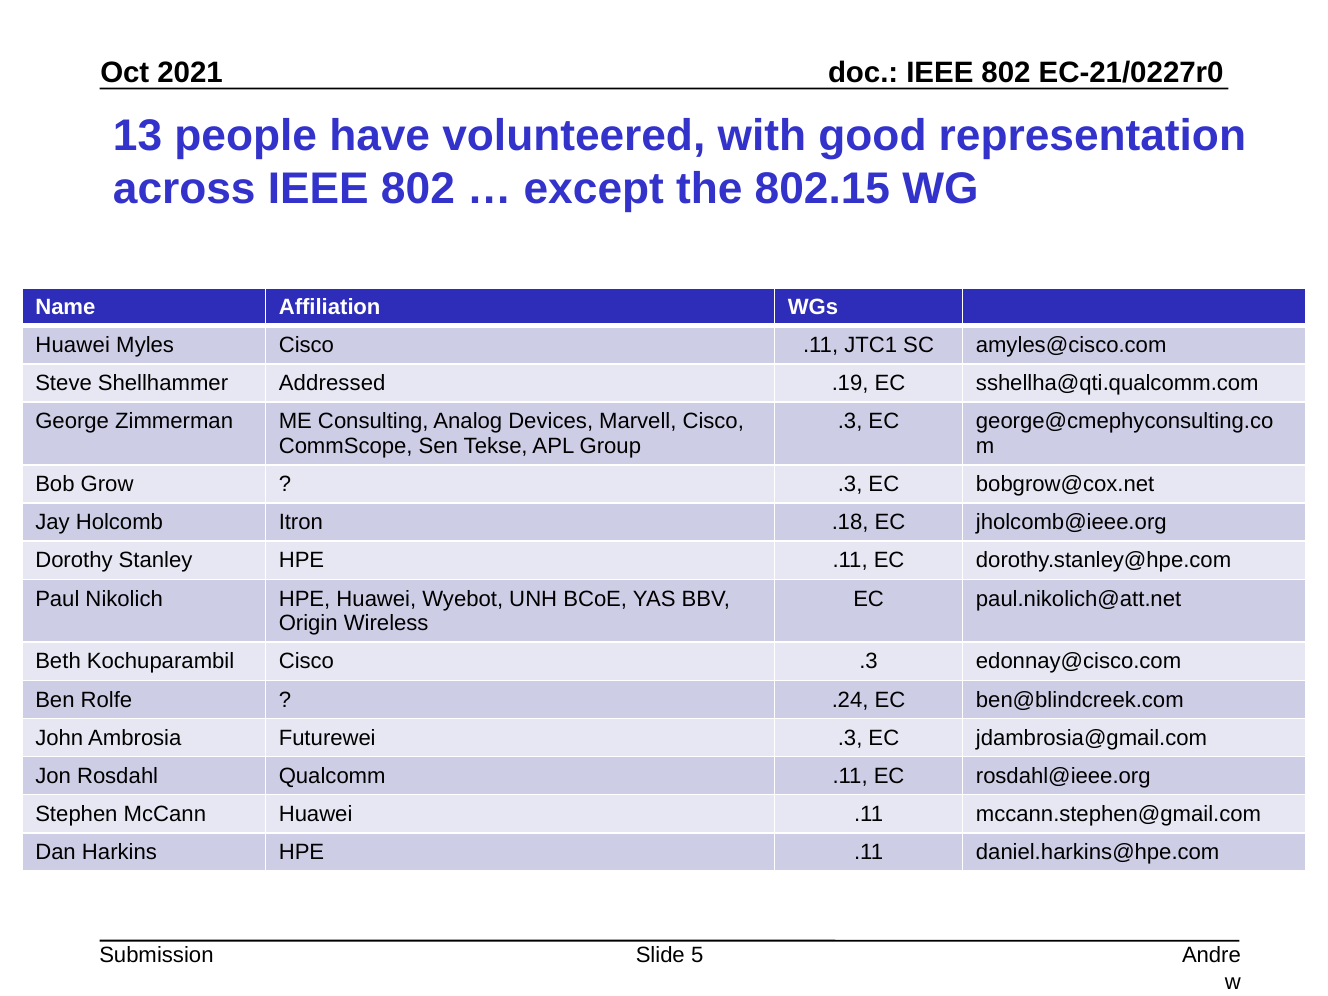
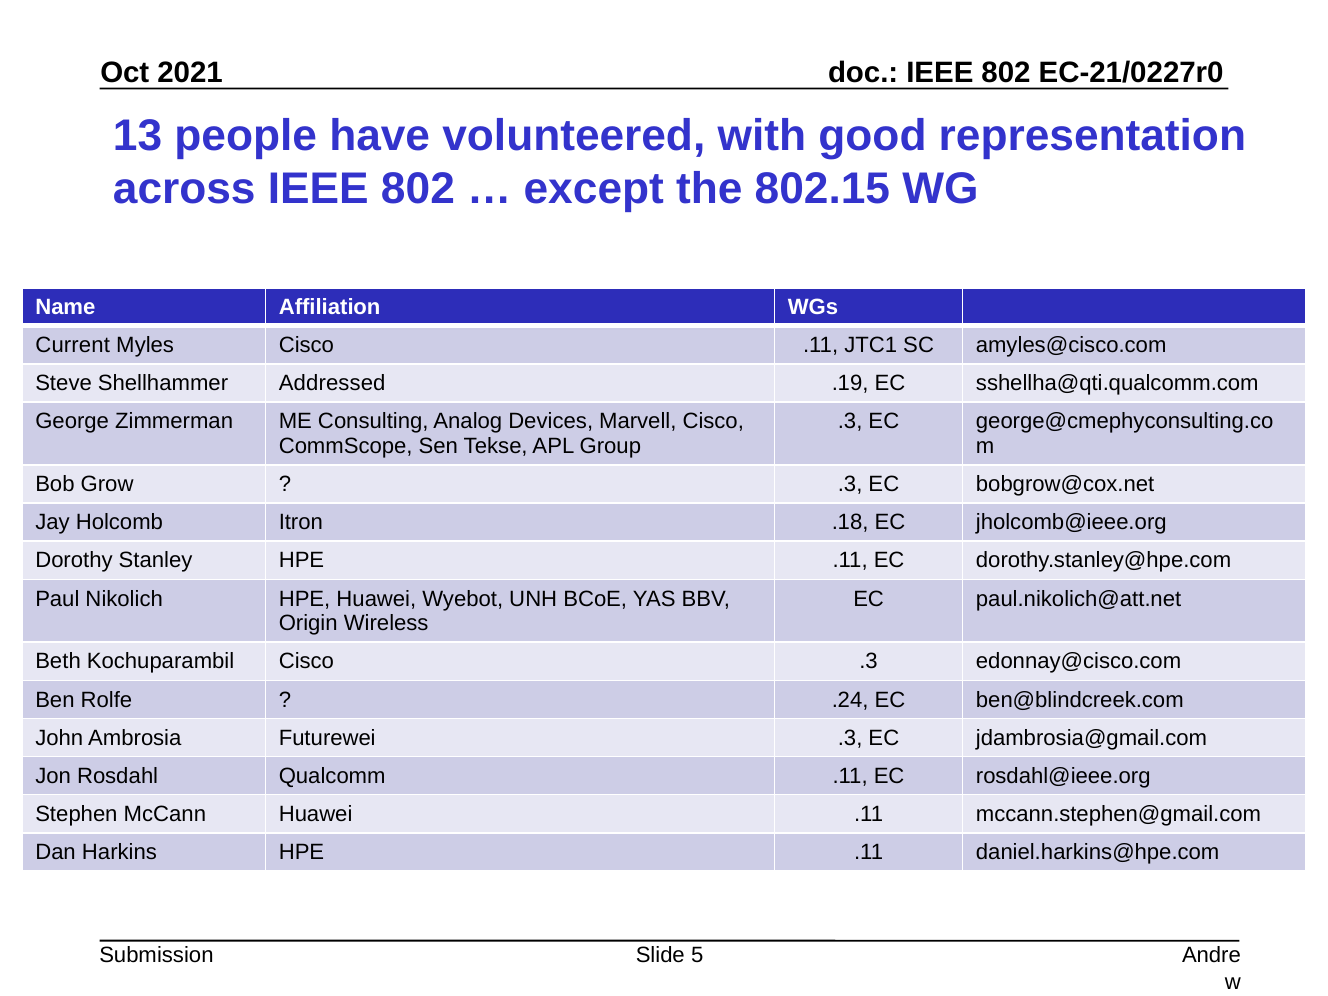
Huawei at (73, 345): Huawei -> Current
